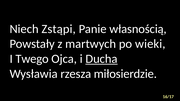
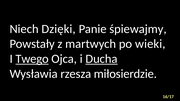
Zstąpi: Zstąpi -> Dzięki
własnością: własnością -> śpiewajmy
Twego underline: none -> present
